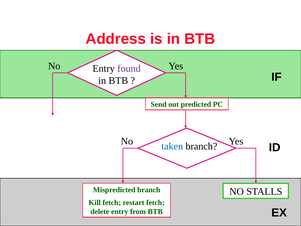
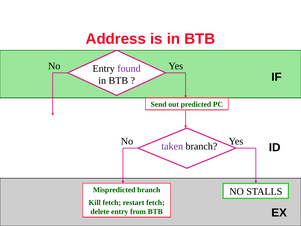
taken colour: blue -> purple
